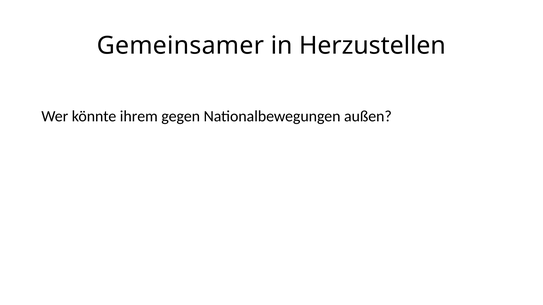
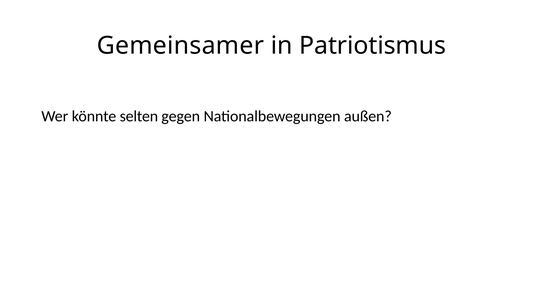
Herzustellen: Herzustellen -> Patriotismus
ihrem: ihrem -> selten
